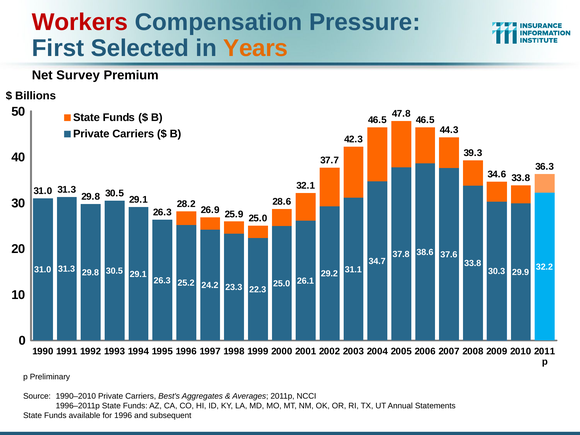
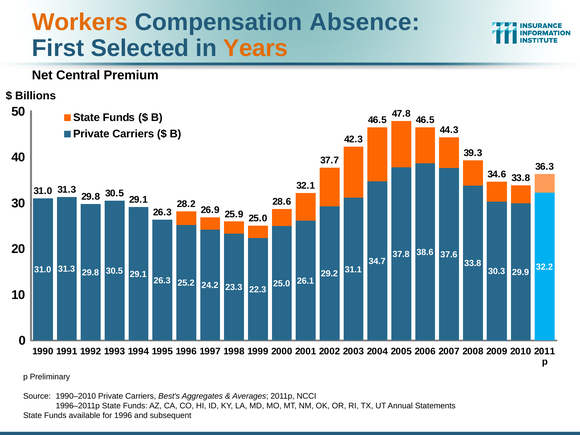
Workers colour: red -> orange
Pressure: Pressure -> Absence
Survey: Survey -> Central
